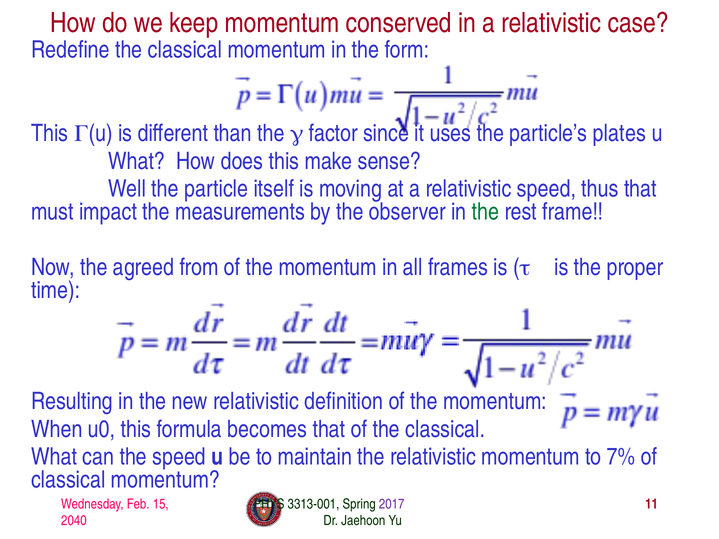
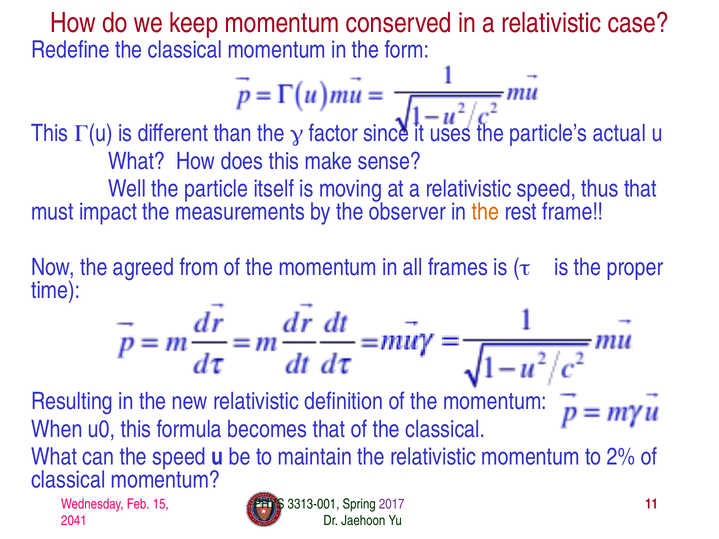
plates: plates -> actual
the at (485, 212) colour: green -> orange
7%: 7% -> 2%
2040: 2040 -> 2041
